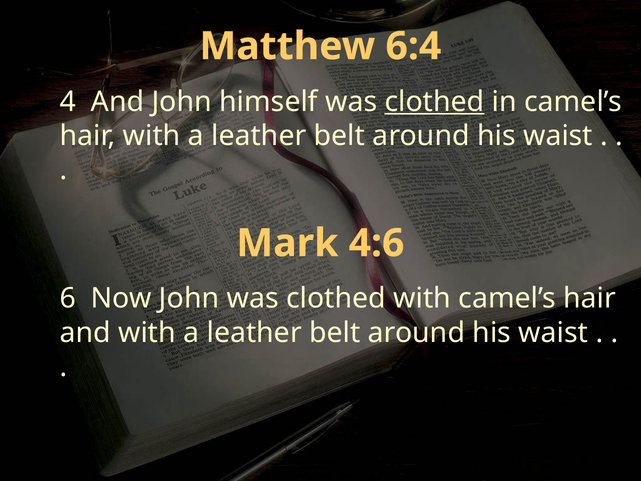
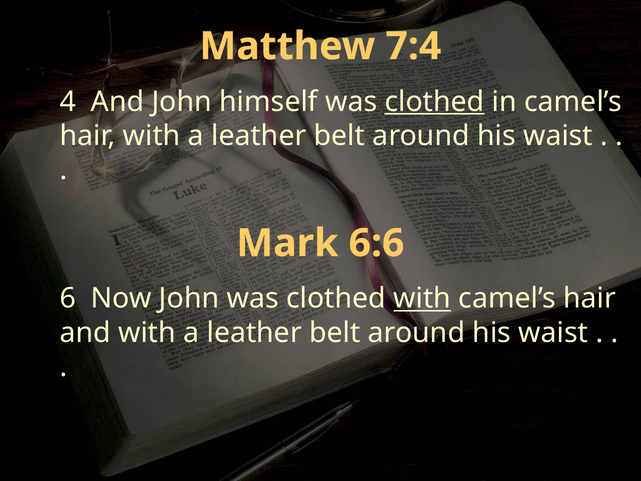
6:4: 6:4 -> 7:4
4:6: 4:6 -> 6:6
with at (422, 298) underline: none -> present
